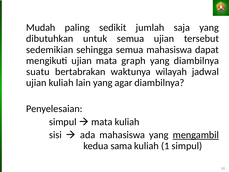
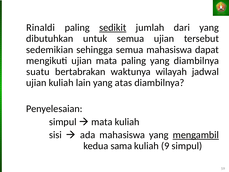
Mudah: Mudah -> Rinaldi
sedikit underline: none -> present
saja: saja -> dari
mata graph: graph -> paling
agar: agar -> atas
1: 1 -> 9
